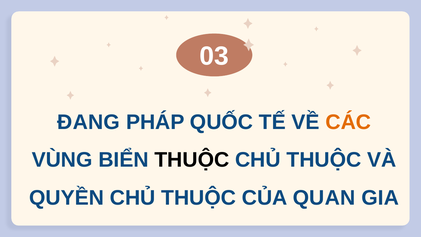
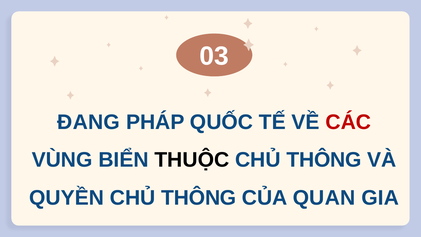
CÁC colour: orange -> red
THUỘC at (324, 160): THUỘC -> THÔNG
QUYỀN CHỦ THUỘC: THUỘC -> THÔNG
